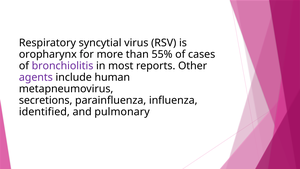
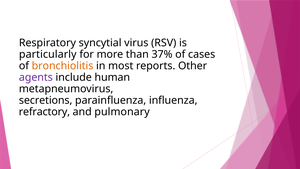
oropharynx: oropharynx -> particularly
55%: 55% -> 37%
bronchiolitis colour: purple -> orange
identified: identified -> refractory
